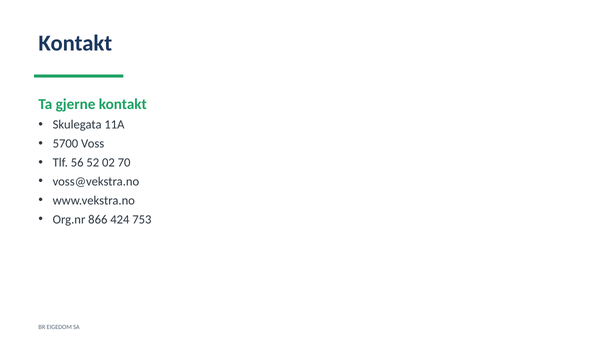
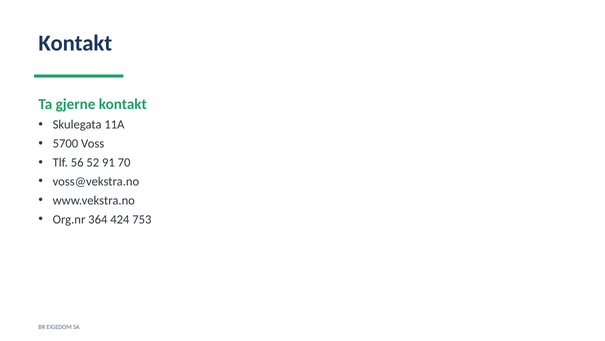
02: 02 -> 91
866: 866 -> 364
